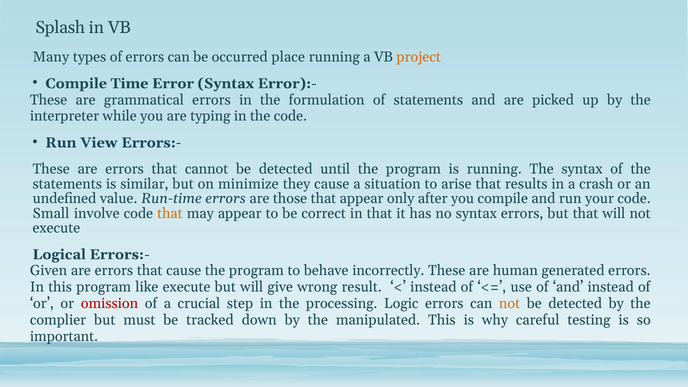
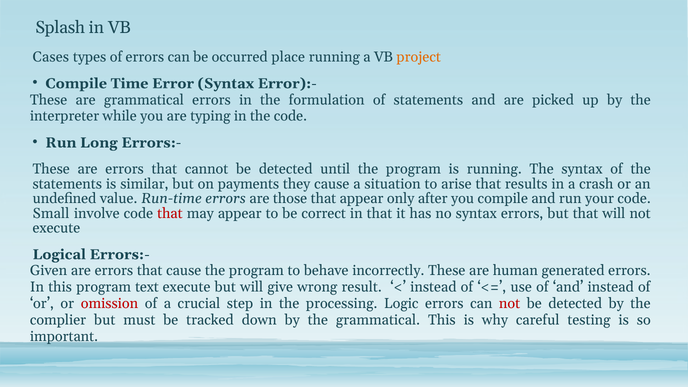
Many: Many -> Cases
View: View -> Long
minimize: minimize -> payments
that at (170, 213) colour: orange -> red
like: like -> text
not at (510, 304) colour: orange -> red
the manipulated: manipulated -> grammatical
